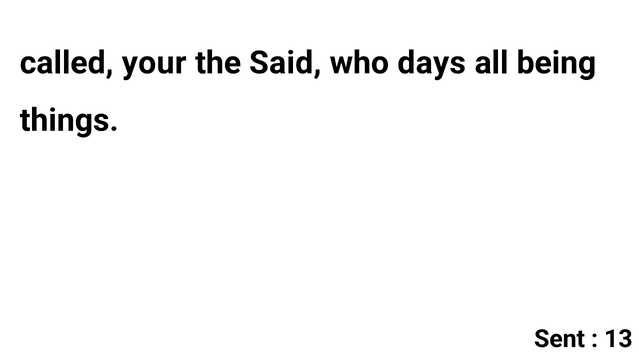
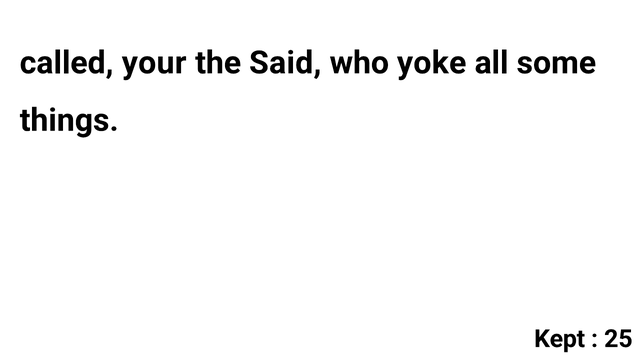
days: days -> yoke
being: being -> some
Sent: Sent -> Kept
13: 13 -> 25
